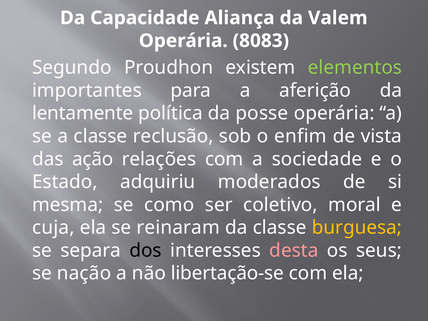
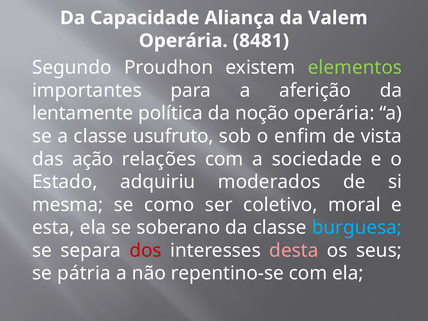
8083: 8083 -> 8481
posse: posse -> noção
reclusão: reclusão -> usufruto
cuja: cuja -> esta
reinaram: reinaram -> soberano
burguesa colour: yellow -> light blue
dos colour: black -> red
nação: nação -> pátria
libertação-se: libertação-se -> repentino-se
